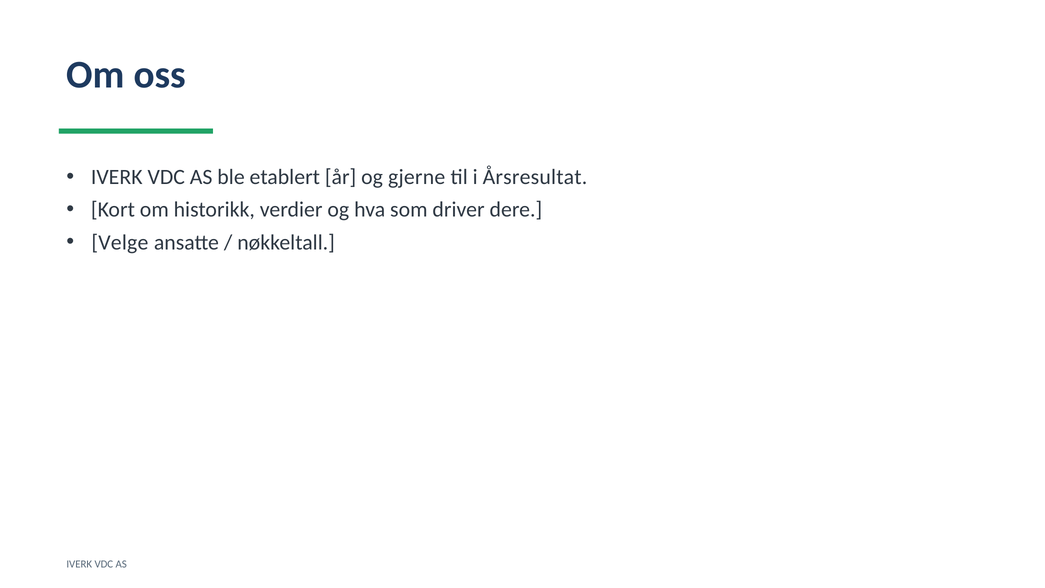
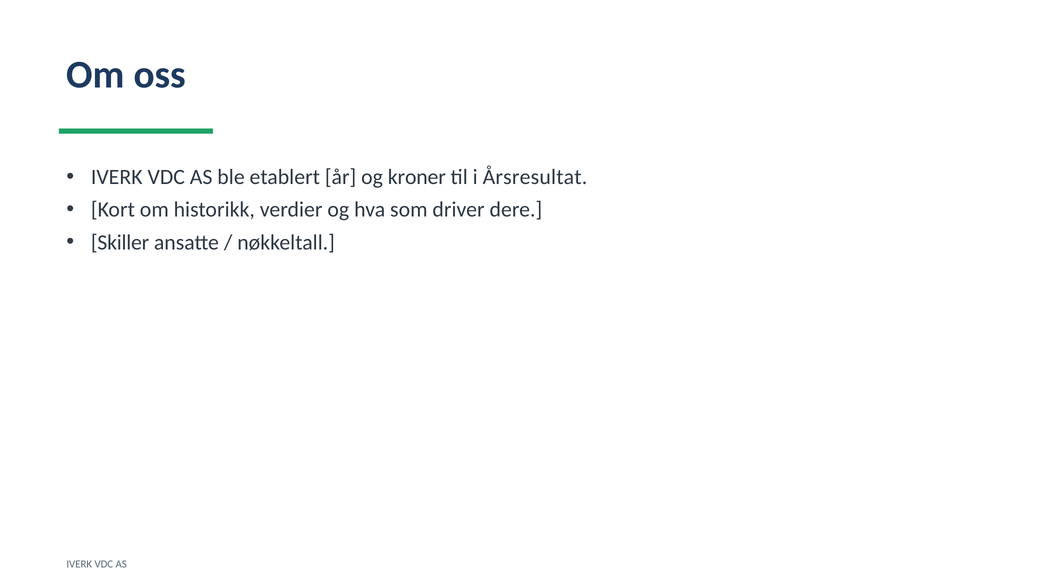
gjerne: gjerne -> kroner
Velge: Velge -> Skiller
